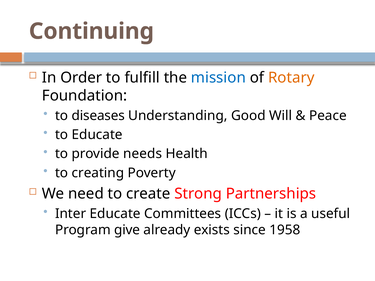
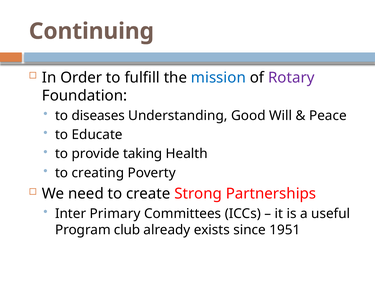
Rotary colour: orange -> purple
needs: needs -> taking
Inter Educate: Educate -> Primary
give: give -> club
1958: 1958 -> 1951
